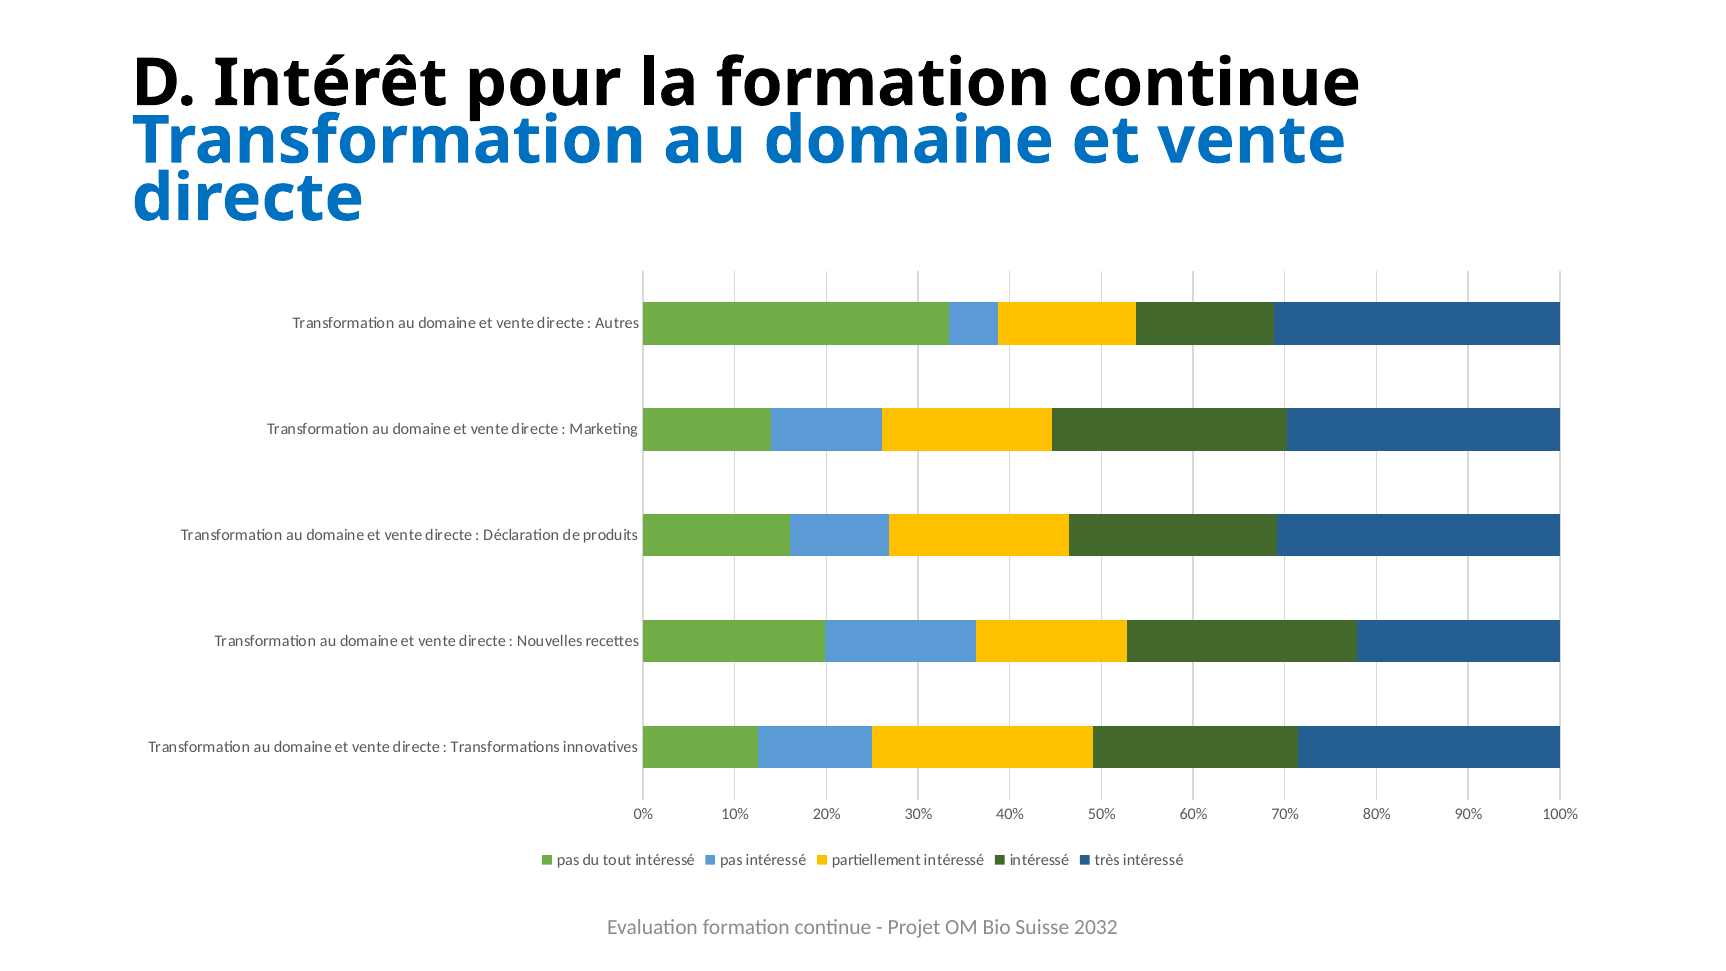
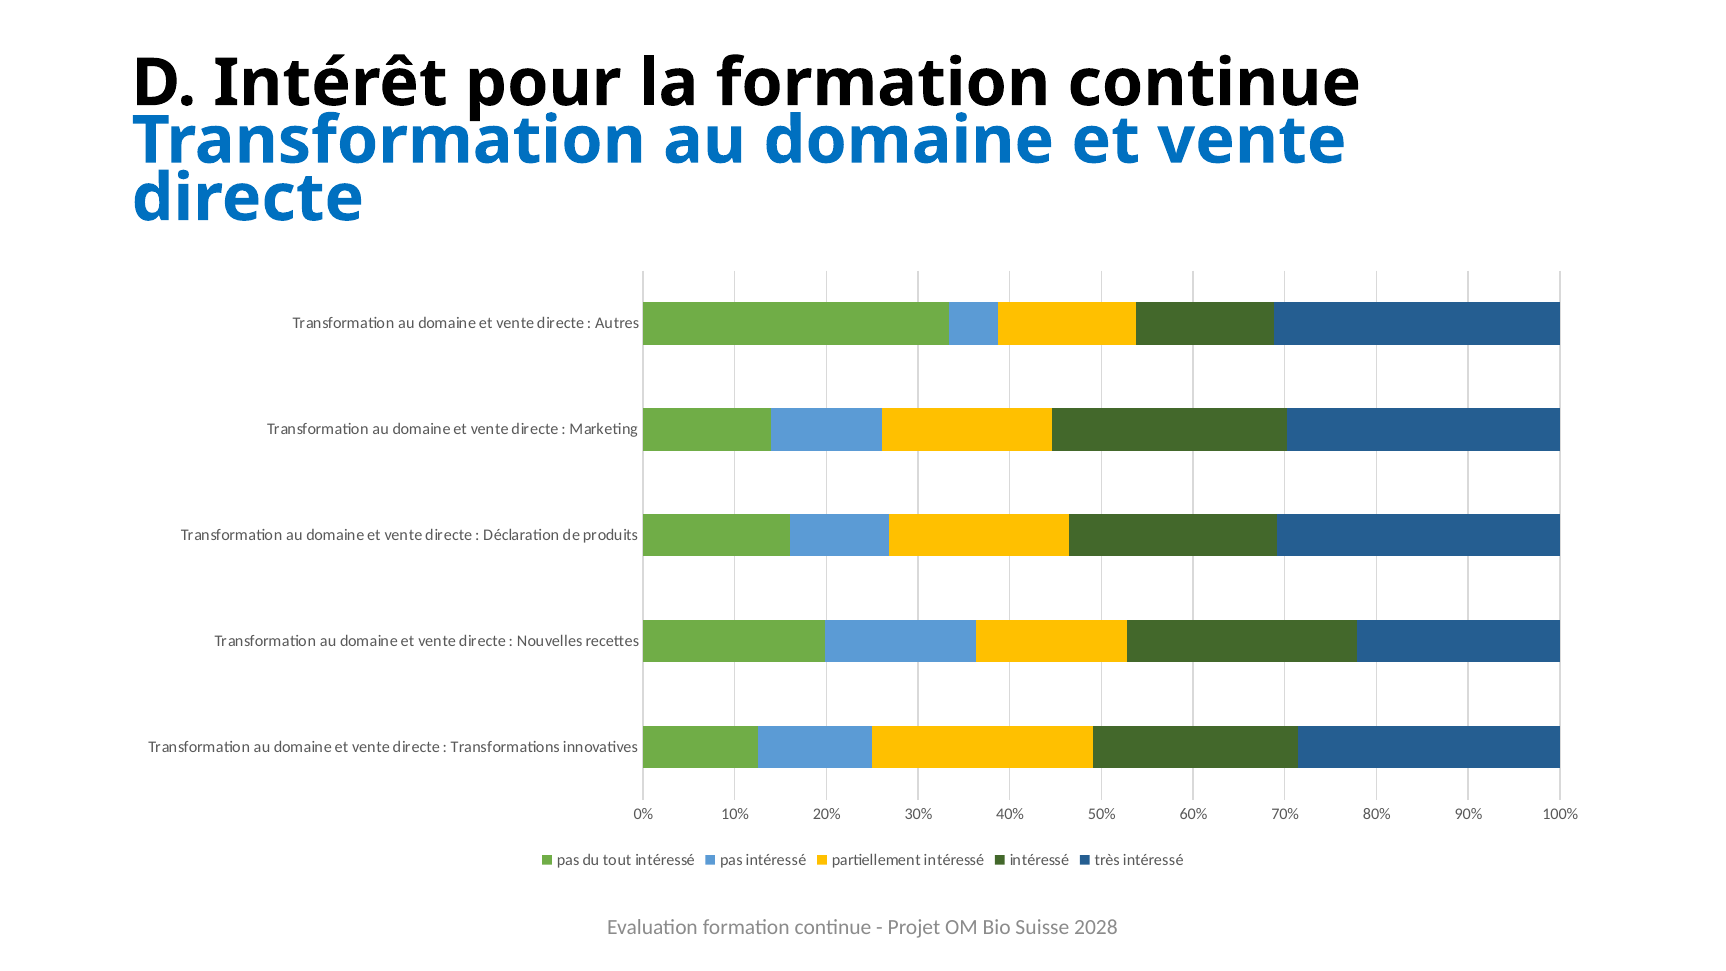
2032: 2032 -> 2028
